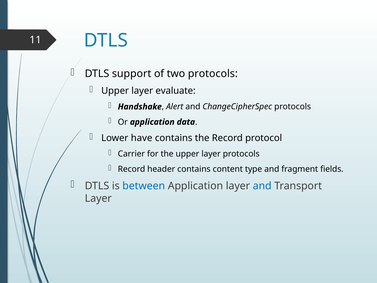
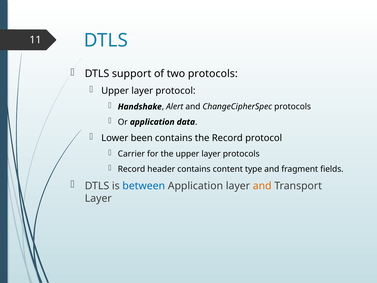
layer evaluate: evaluate -> protocol
have: have -> been
and at (262, 186) colour: blue -> orange
